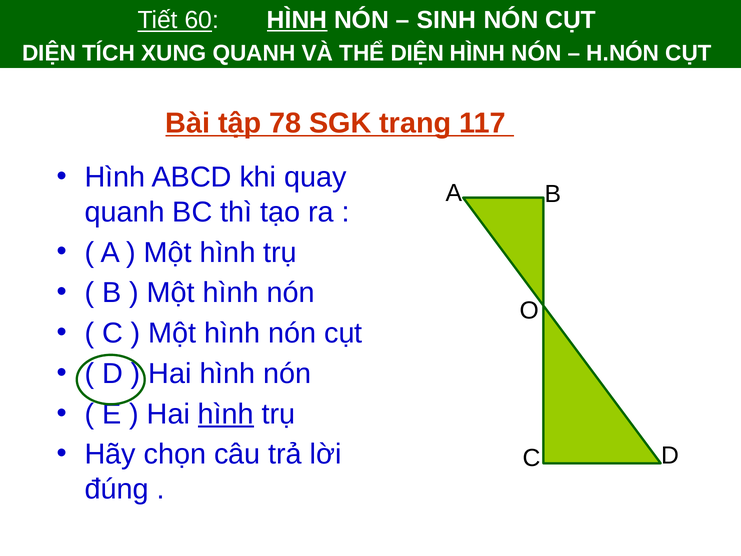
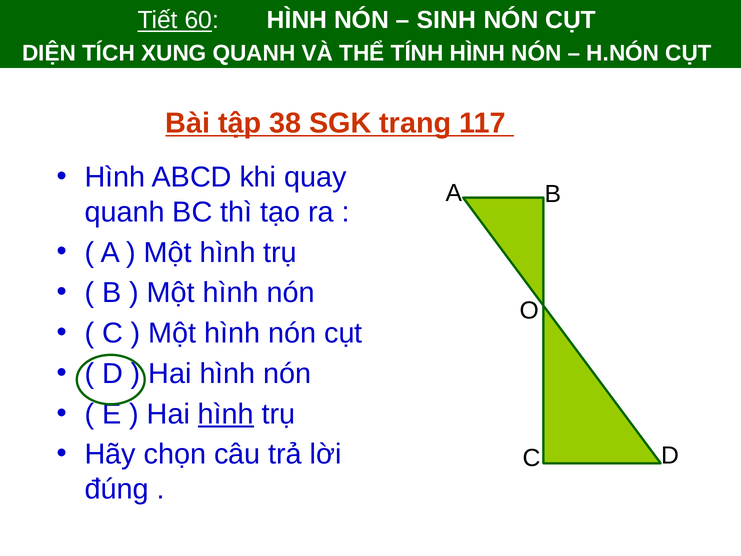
HÌNH at (297, 20) underline: present -> none
THỂ DIỆN: DIỆN -> TÍNH
78: 78 -> 38
